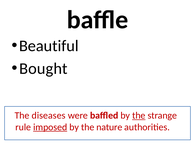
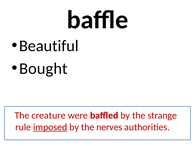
diseases: diseases -> creature
the at (139, 116) underline: present -> none
nature: nature -> nerves
